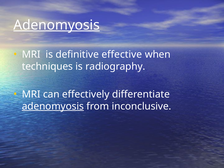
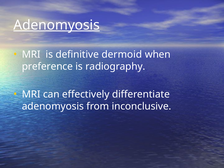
effective: effective -> dermoid
techniques: techniques -> preference
adenomyosis at (53, 106) underline: present -> none
